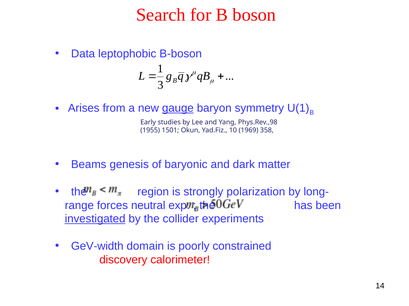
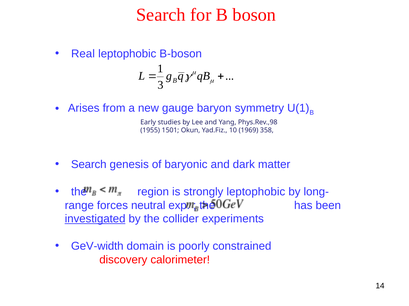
Data: Data -> Real
gauge underline: present -> none
Beams at (89, 165): Beams -> Search
strongly polarization: polarization -> leptophobic
